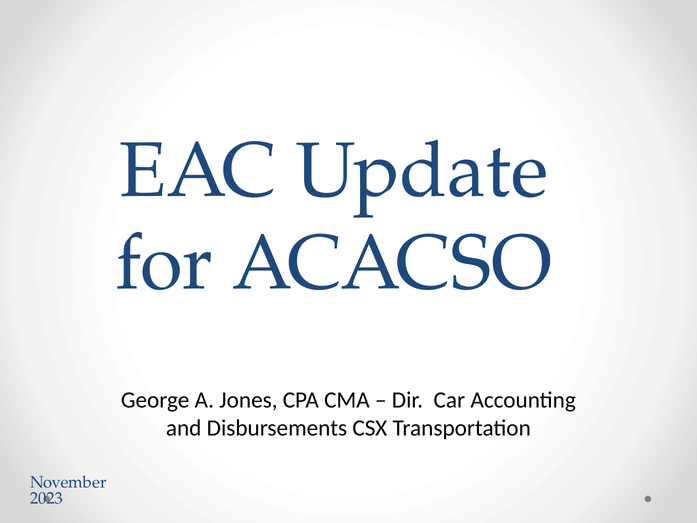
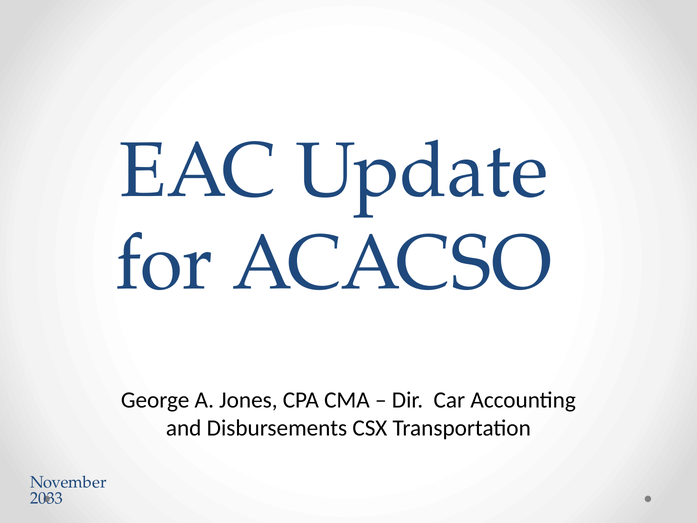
2023: 2023 -> 2033
